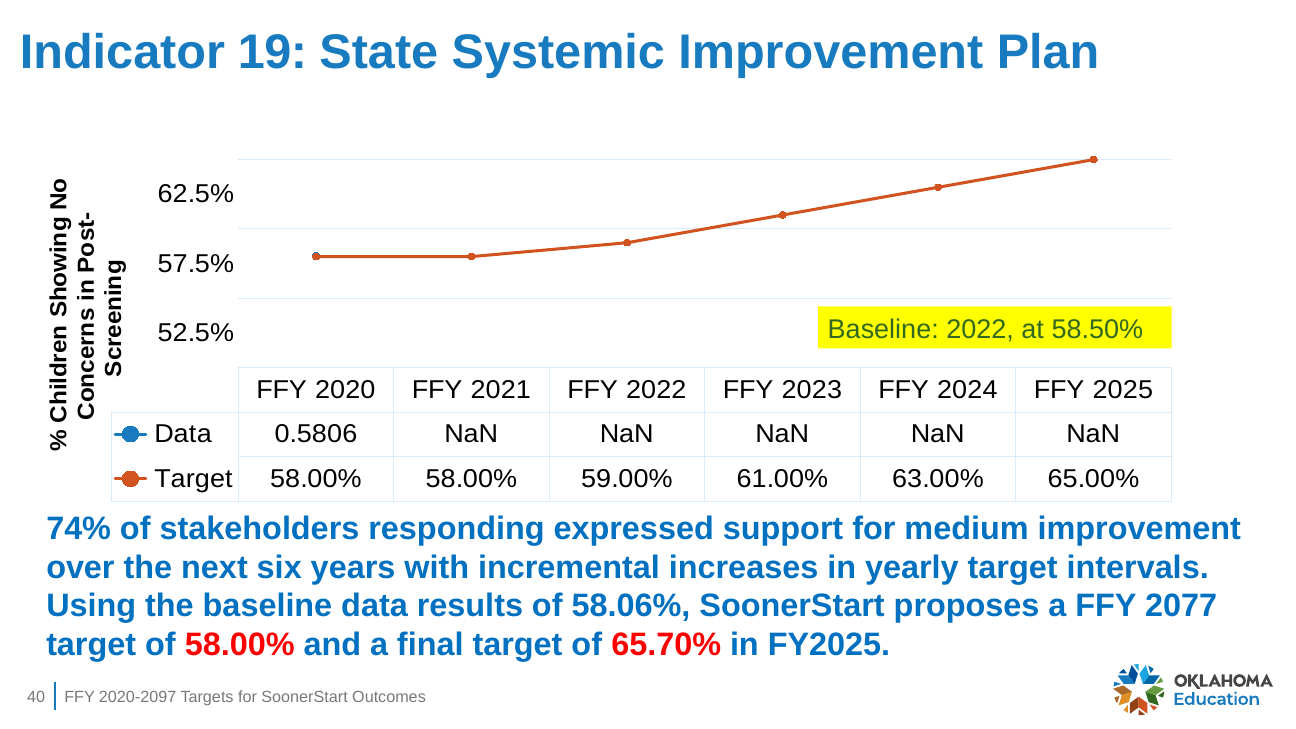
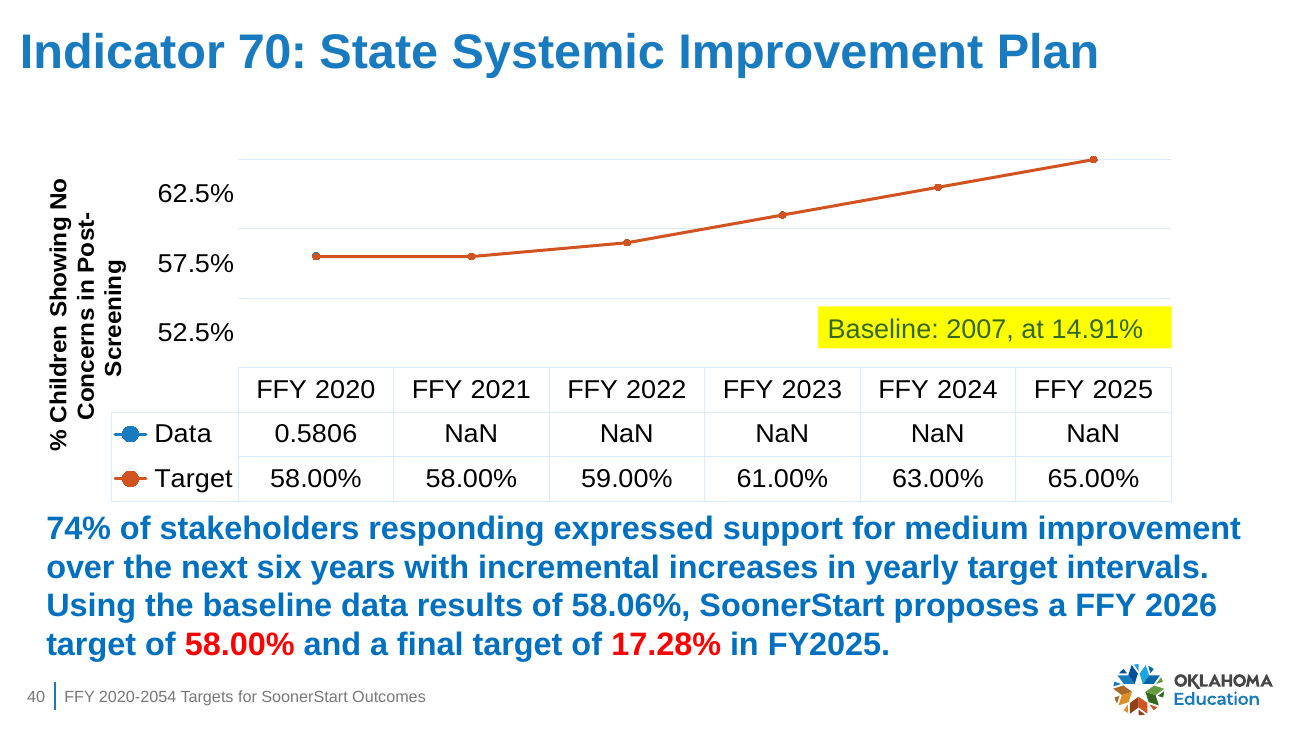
19: 19 -> 70
Baseline 2022: 2022 -> 2007
58.50%: 58.50% -> 14.91%
2077: 2077 -> 2026
65.70%: 65.70% -> 17.28%
2020-2097: 2020-2097 -> 2020-2054
